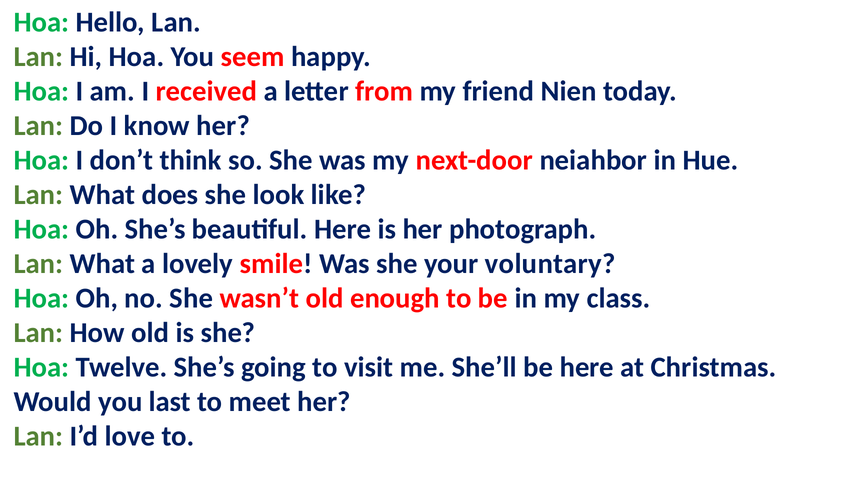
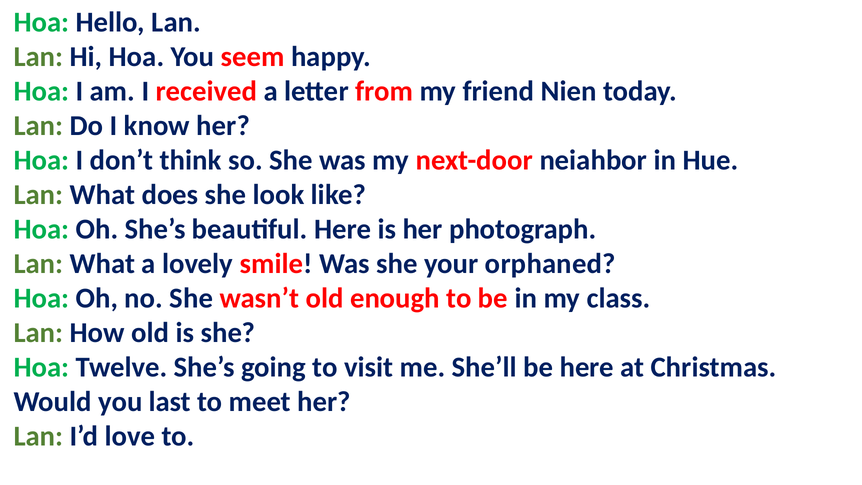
voluntary: voluntary -> orphaned
